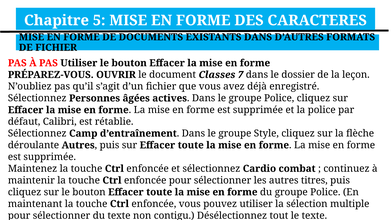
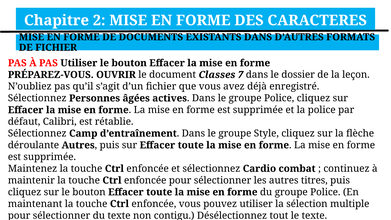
5: 5 -> 2
